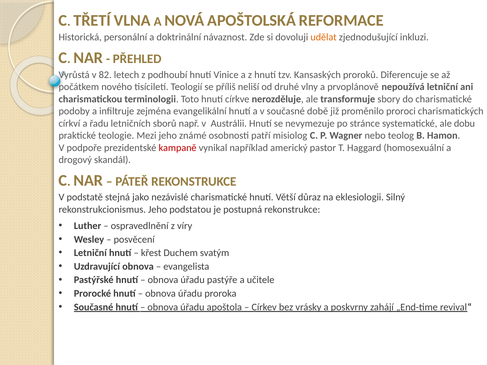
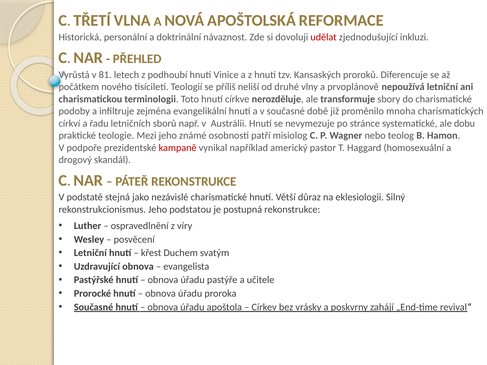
udělat colour: orange -> red
82: 82 -> 81
proroci: proroci -> mnoha
